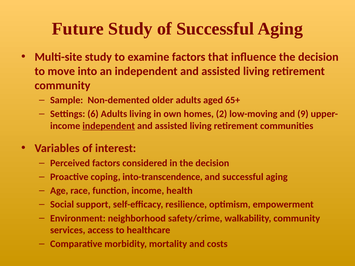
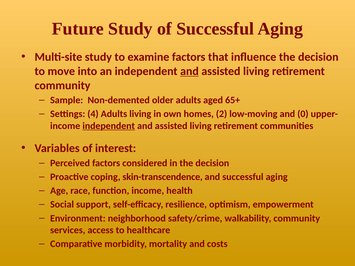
and at (189, 71) underline: none -> present
6: 6 -> 4
9: 9 -> 0
into-transcendence: into-transcendence -> skin-transcendence
